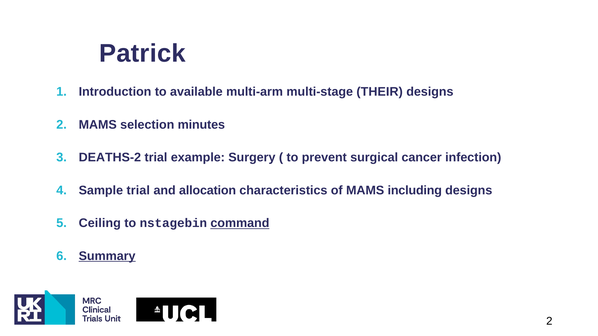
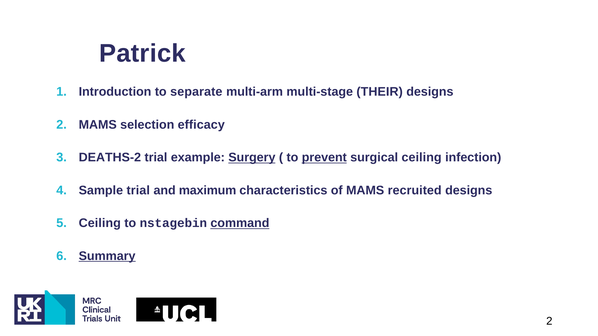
available: available -> separate
minutes: minutes -> efficacy
Surgery underline: none -> present
prevent underline: none -> present
surgical cancer: cancer -> ceiling
allocation: allocation -> maximum
including: including -> recruited
